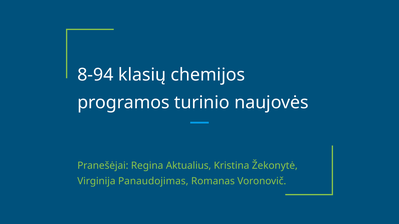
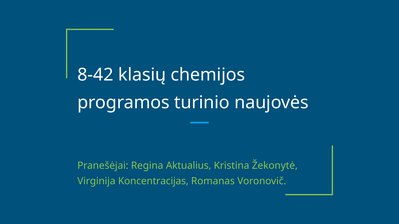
8-94: 8-94 -> 8-42
Panaudojimas: Panaudojimas -> Koncentracijas
